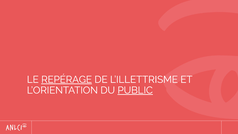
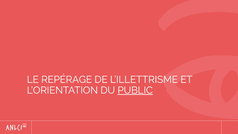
REPÉRAGE underline: present -> none
